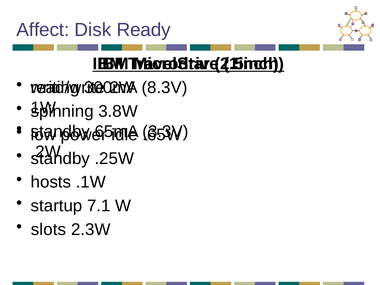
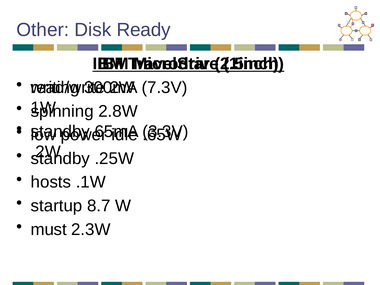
Affect: Affect -> Other
8.3V: 8.3V -> 7.3V
3.8W: 3.8W -> 2.8W
7.1: 7.1 -> 8.7
slots: slots -> must
